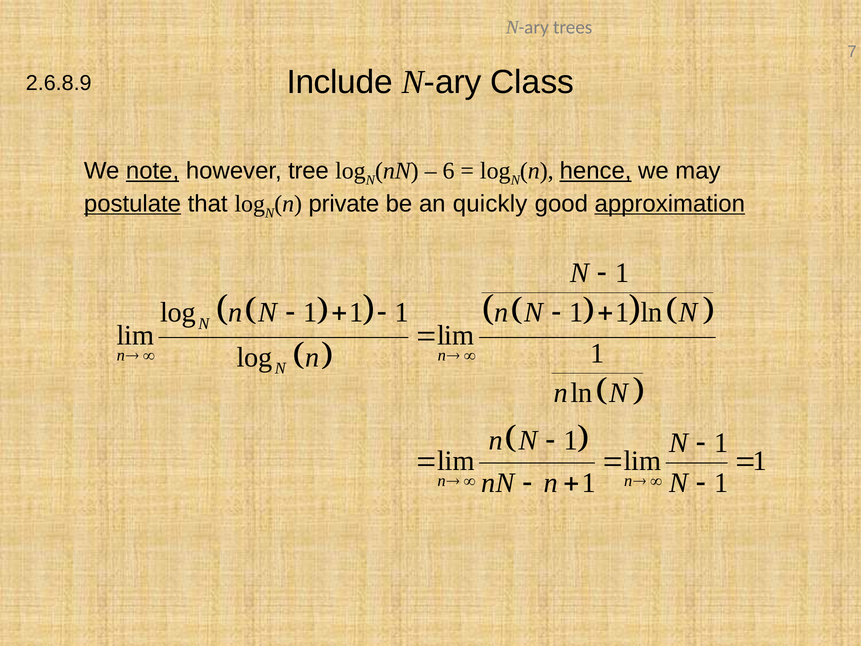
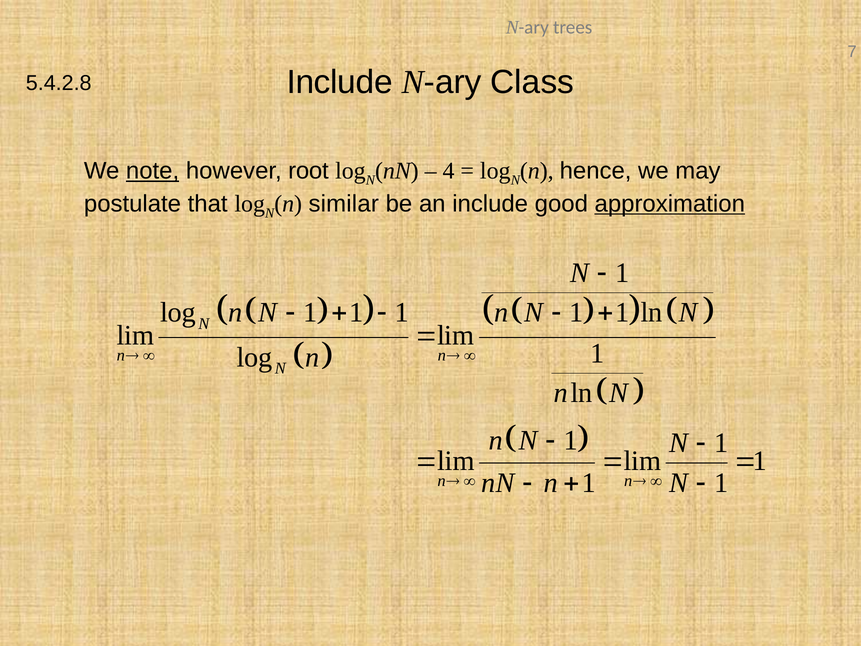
2.6.8.9: 2.6.8.9 -> 5.4.2.8
tree: tree -> root
6: 6 -> 4
hence underline: present -> none
postulate underline: present -> none
private: private -> similar
an quickly: quickly -> include
